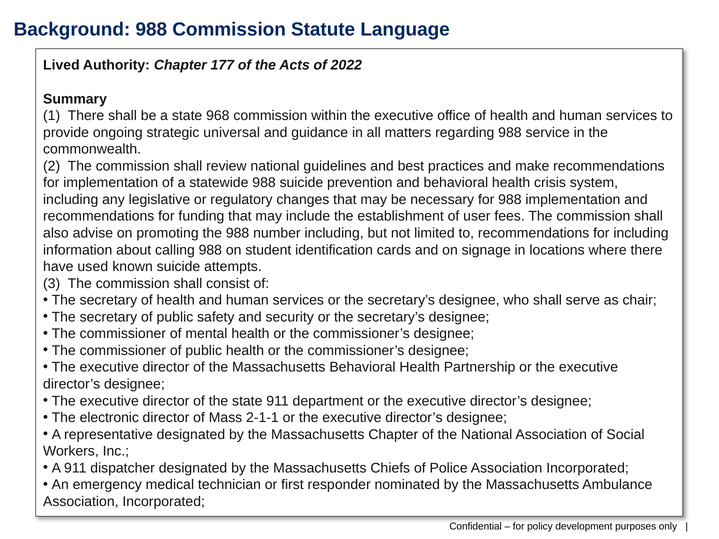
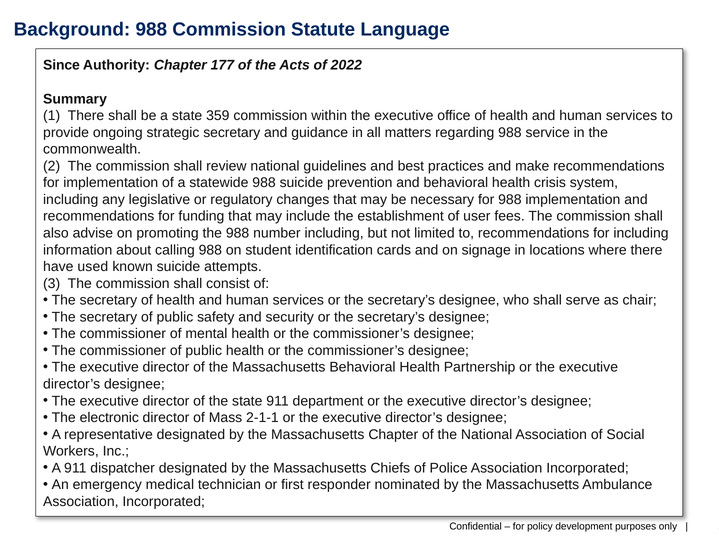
Lived: Lived -> Since
968: 968 -> 359
strategic universal: universal -> secretary
